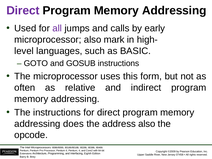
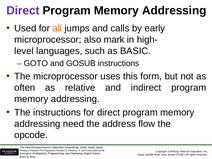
all at (57, 28) colour: purple -> orange
does: does -> need
address also: also -> flow
